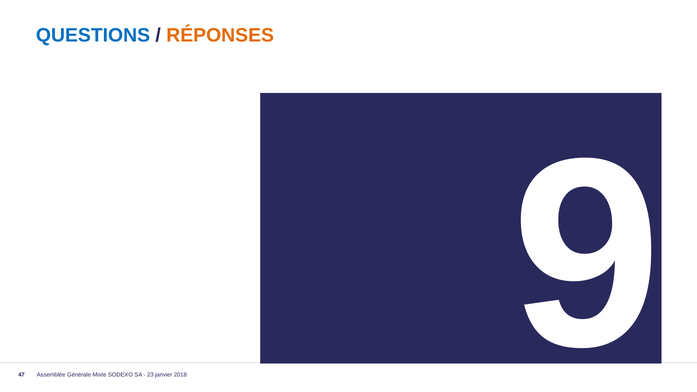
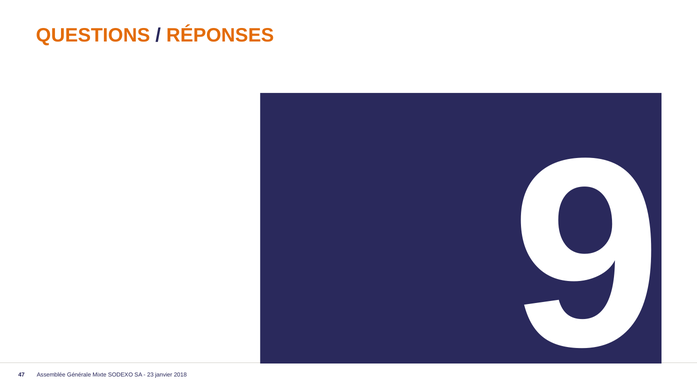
QUESTIONS colour: blue -> orange
